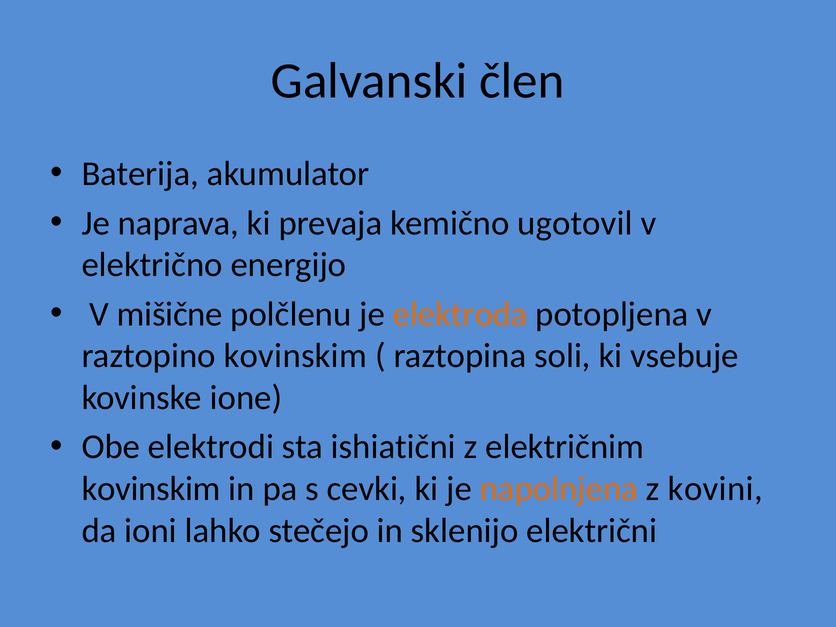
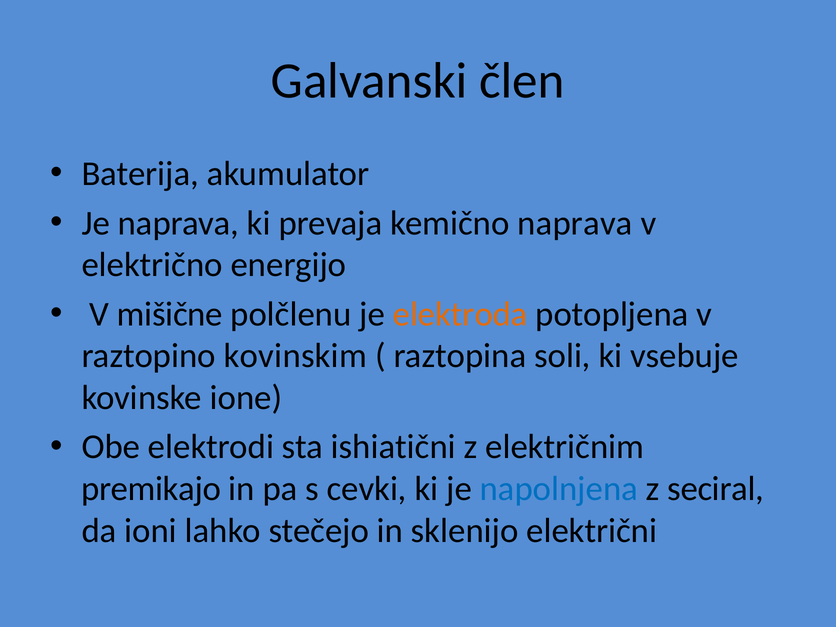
kemično ugotovil: ugotovil -> naprava
kovinskim at (151, 489): kovinskim -> premikajo
napolnjena colour: orange -> blue
kovini: kovini -> seciral
